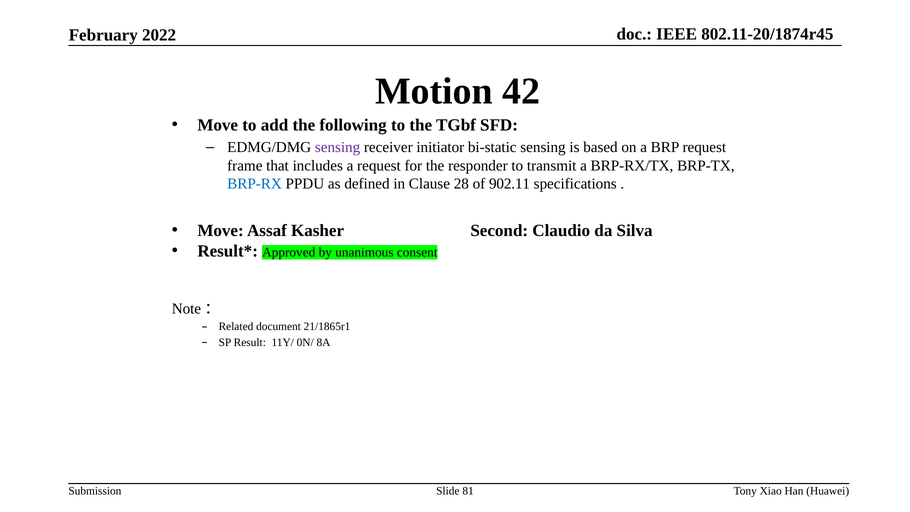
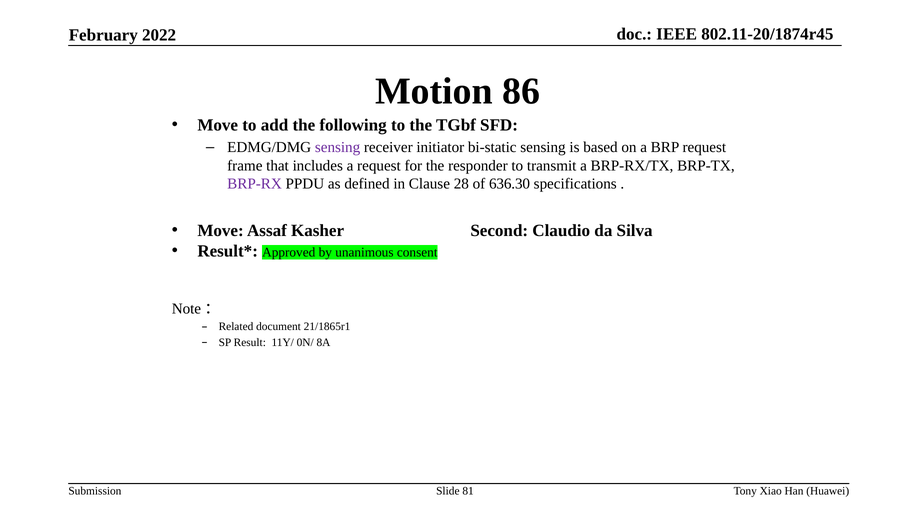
42: 42 -> 86
BRP-RX colour: blue -> purple
902.11: 902.11 -> 636.30
